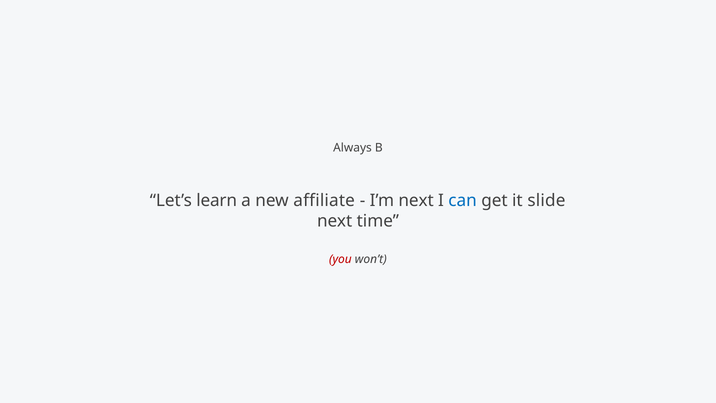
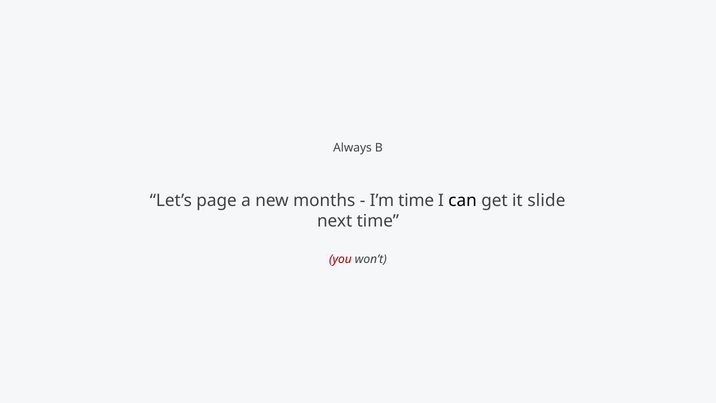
learn: learn -> page
affiliate: affiliate -> months
I’m next: next -> time
can colour: blue -> black
